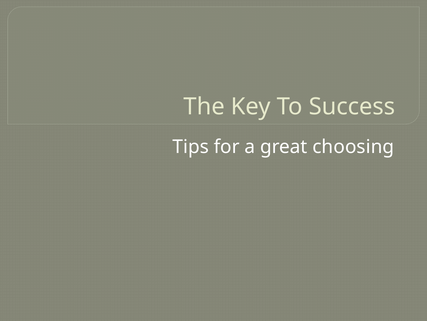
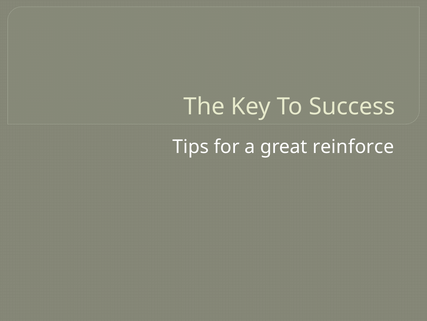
choosing: choosing -> reinforce
